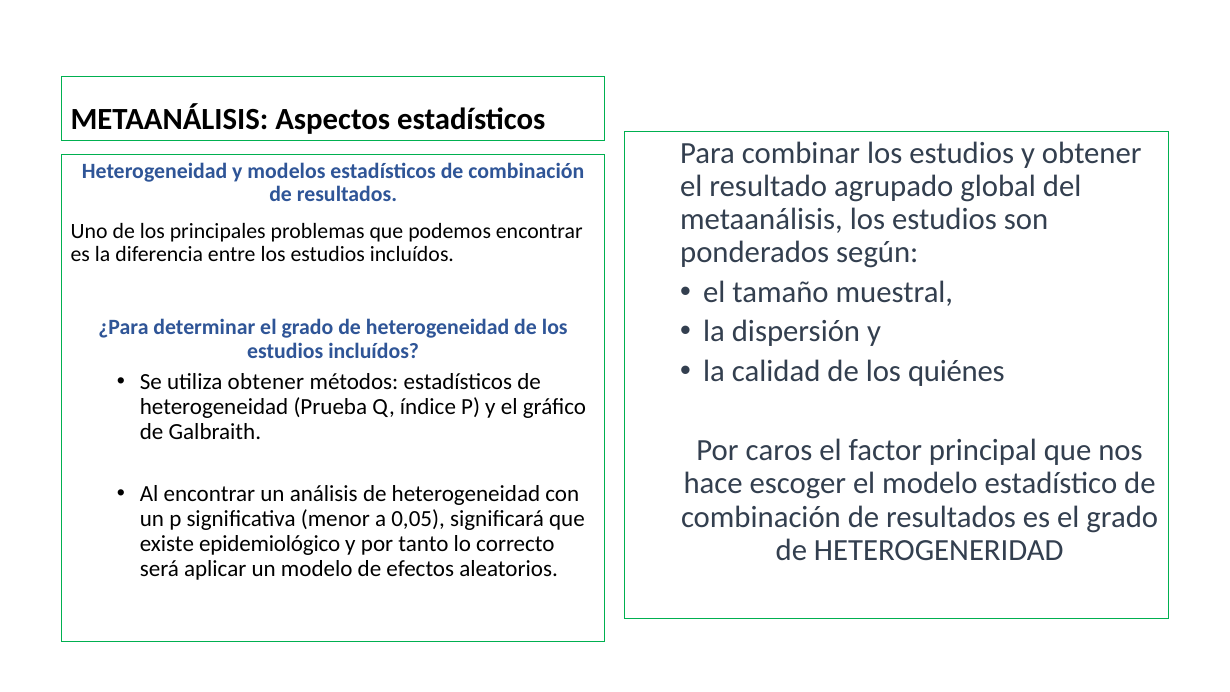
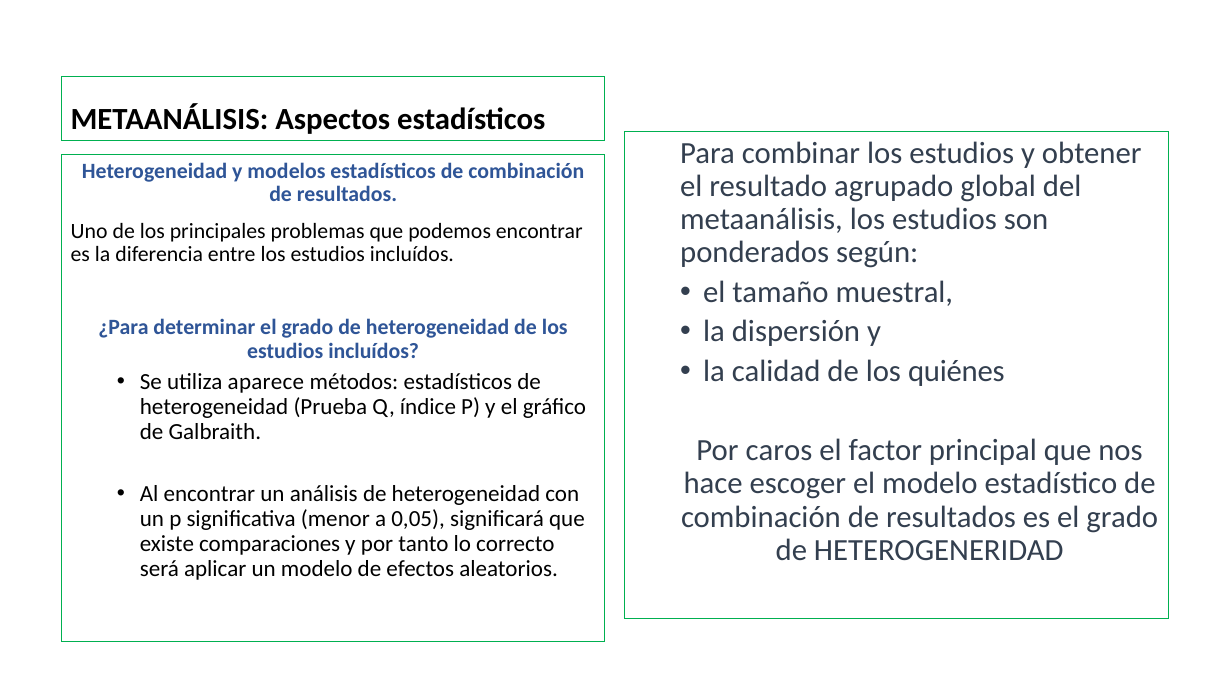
utiliza obtener: obtener -> aparece
epidemiológico: epidemiológico -> comparaciones
